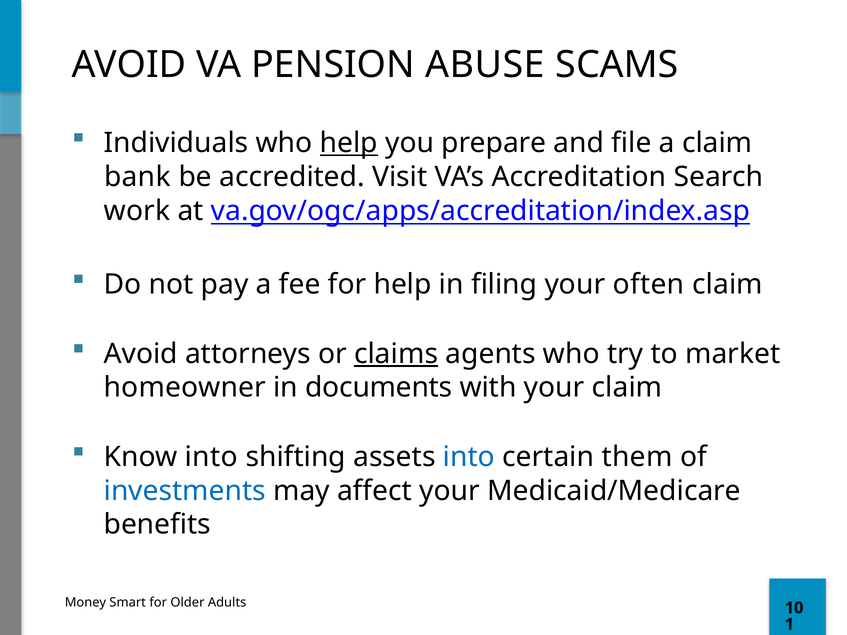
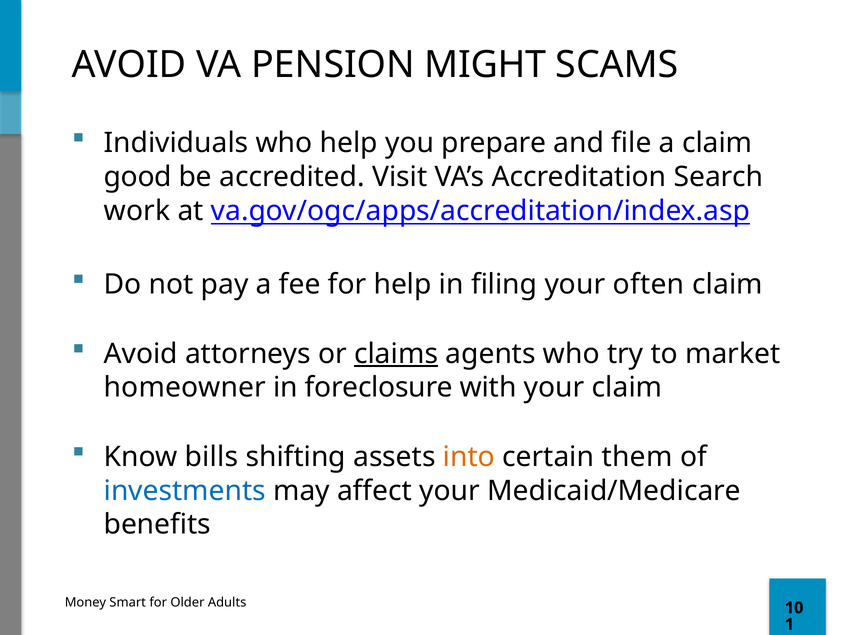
ABUSE: ABUSE -> MIGHT
help at (349, 143) underline: present -> none
bank: bank -> good
documents: documents -> foreclosure
Know into: into -> bills
into at (469, 457) colour: blue -> orange
